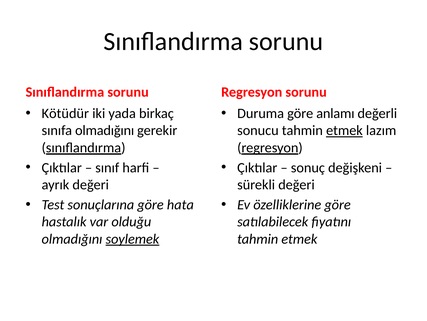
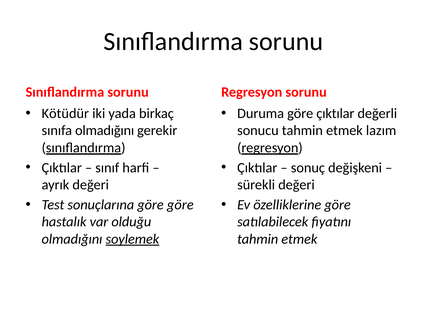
göre anlamı: anlamı -> çıktılar
etmek at (344, 130) underline: present -> none
göre hata: hata -> göre
